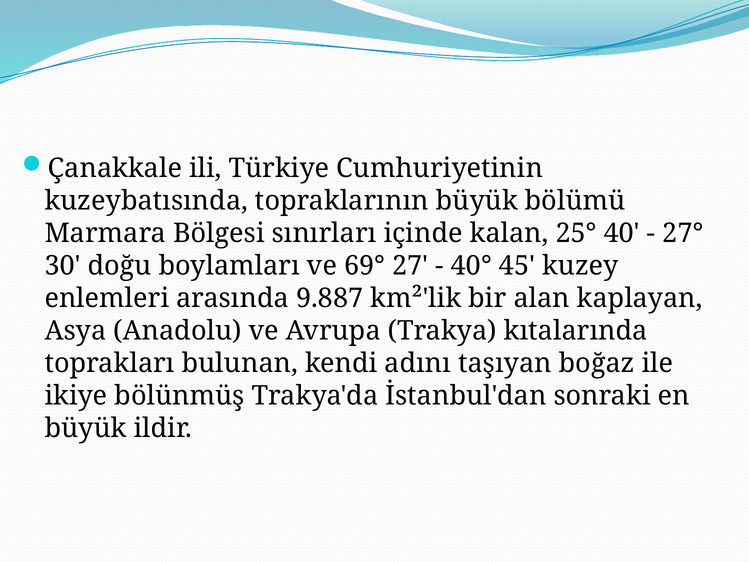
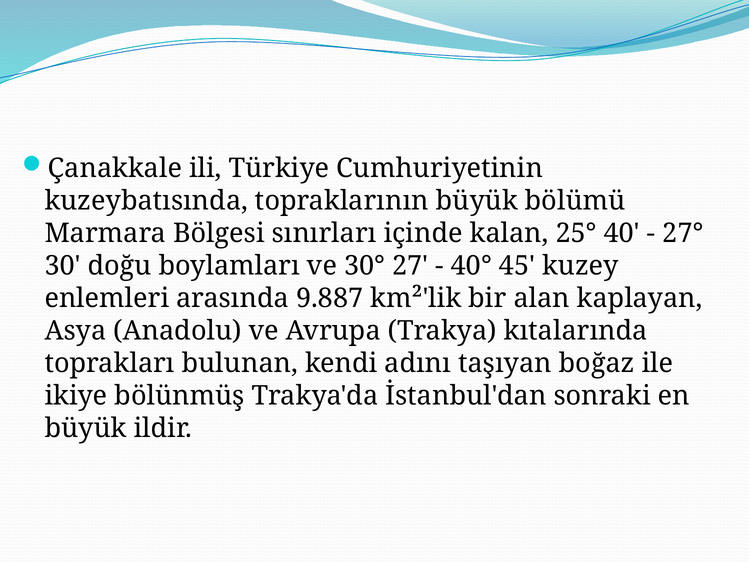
69°: 69° -> 30°
